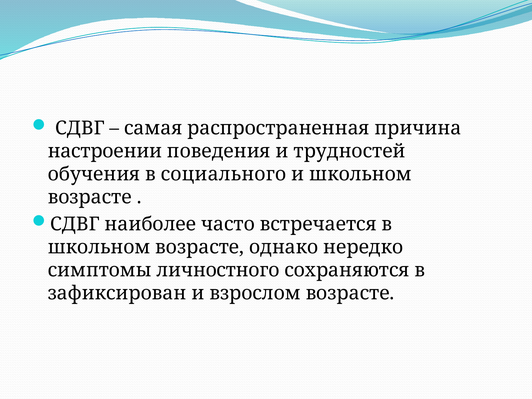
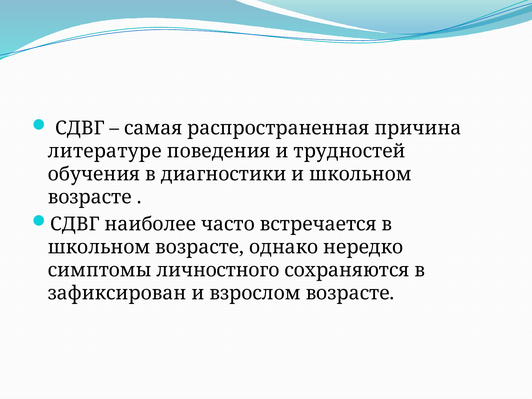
настроении: настроении -> литературе
социального: социального -> диагностики
